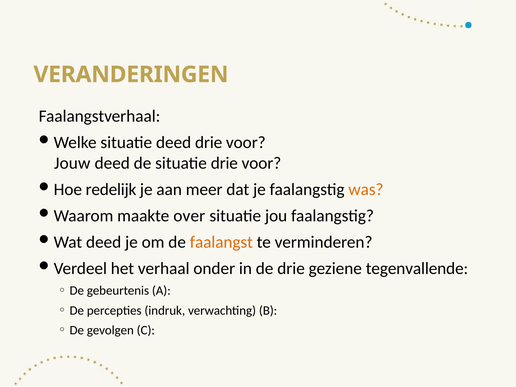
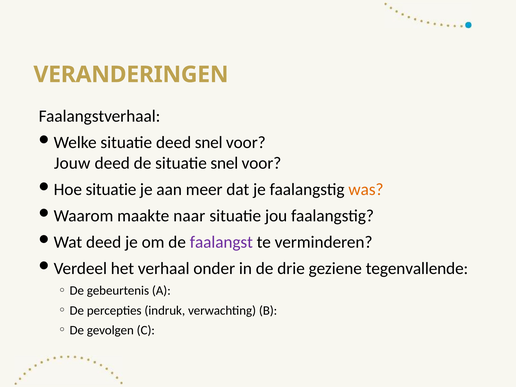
deed drie: drie -> snel
situatie drie: drie -> snel
redelijk at (111, 189): redelijk -> situatie
over: over -> naar
faalangst colour: orange -> purple
